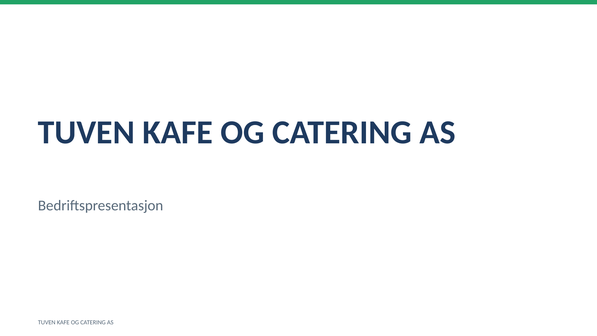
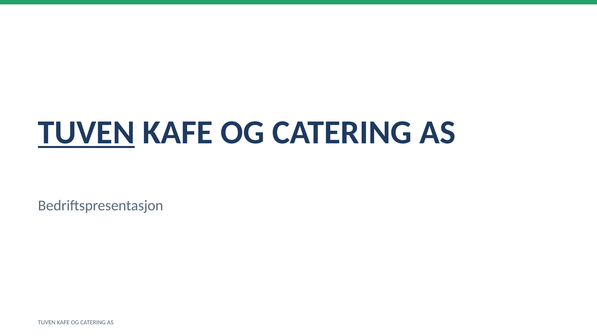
TUVEN at (86, 132) underline: none -> present
